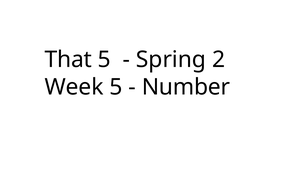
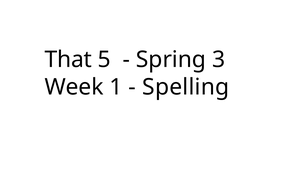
2: 2 -> 3
Week 5: 5 -> 1
Number: Number -> Spelling
